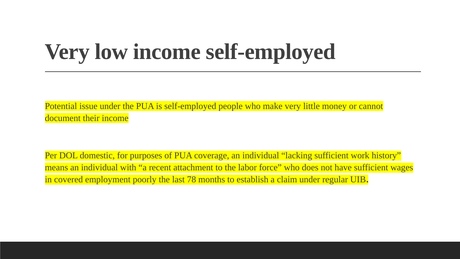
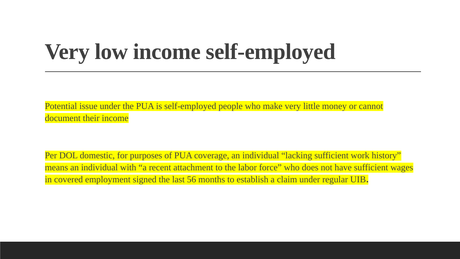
poorly: poorly -> signed
78: 78 -> 56
